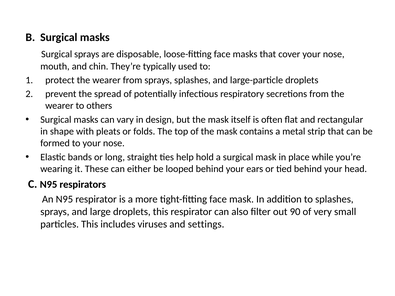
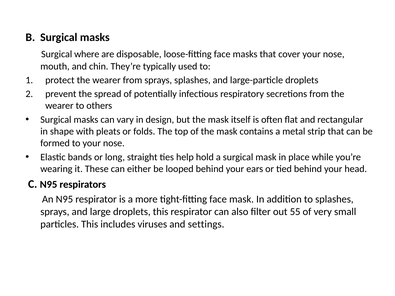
Surgical sprays: sprays -> where
90: 90 -> 55
